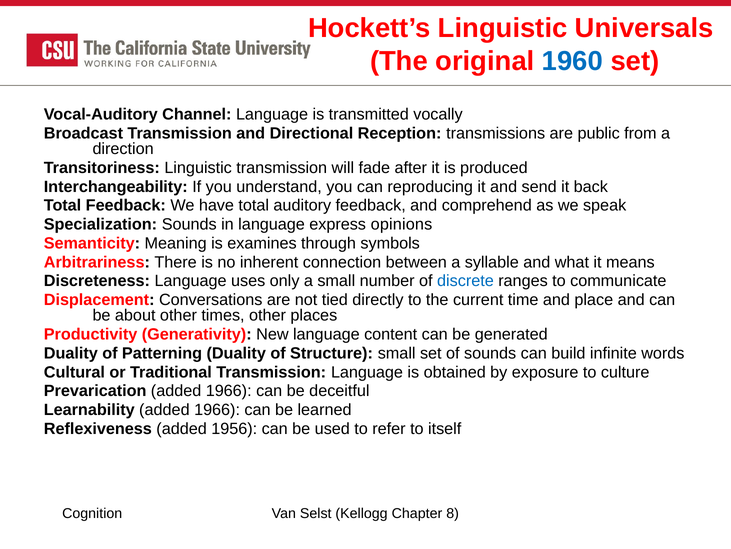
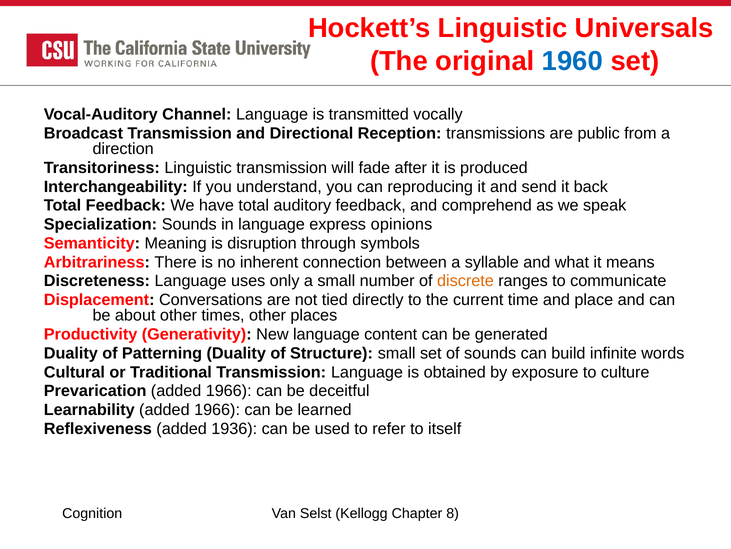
examines: examines -> disruption
discrete colour: blue -> orange
1956: 1956 -> 1936
